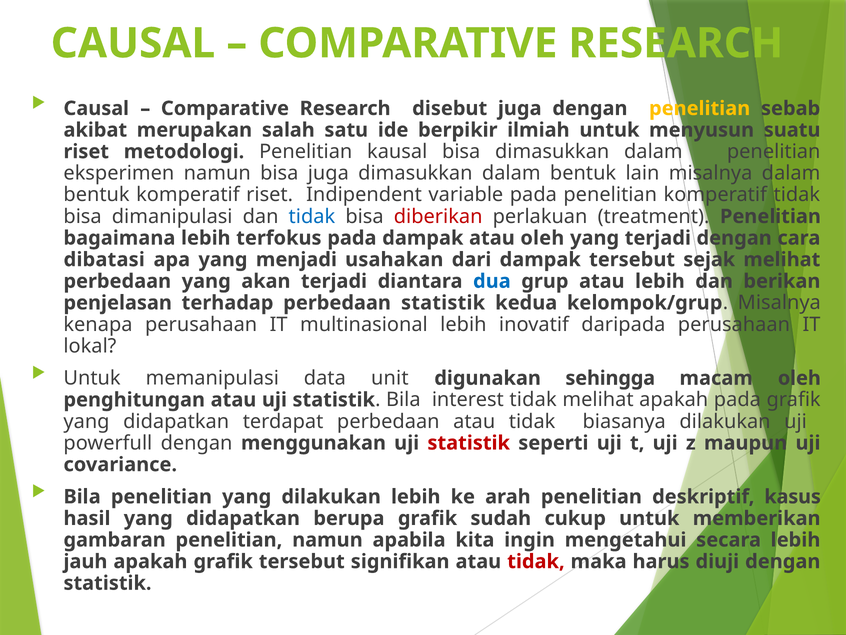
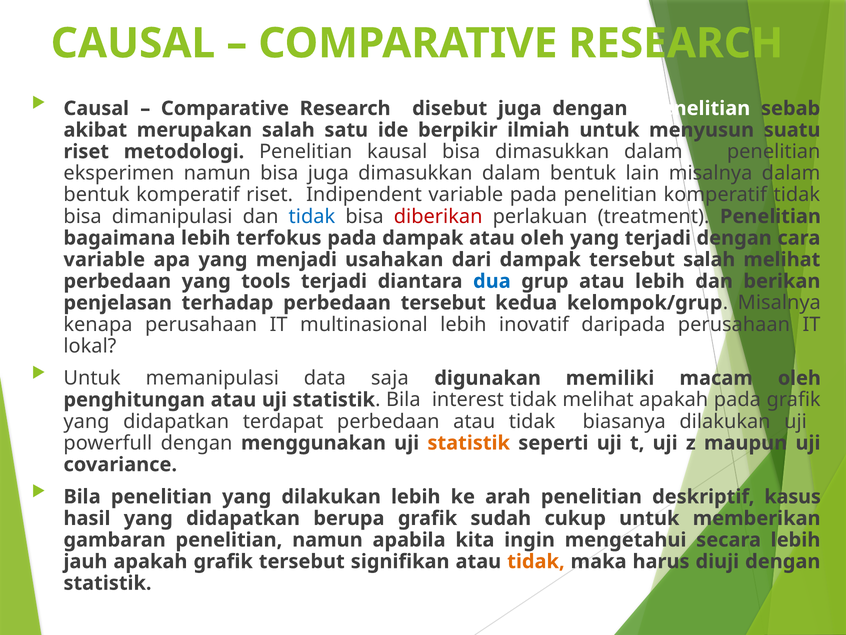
penelitian at (700, 108) colour: yellow -> white
dibatasi at (104, 259): dibatasi -> variable
tersebut sejak: sejak -> salah
akan: akan -> tools
perbedaan statistik: statistik -> tersebut
unit: unit -> saja
sehingga: sehingga -> memiliki
statistik at (469, 443) colour: red -> orange
tidak at (536, 561) colour: red -> orange
